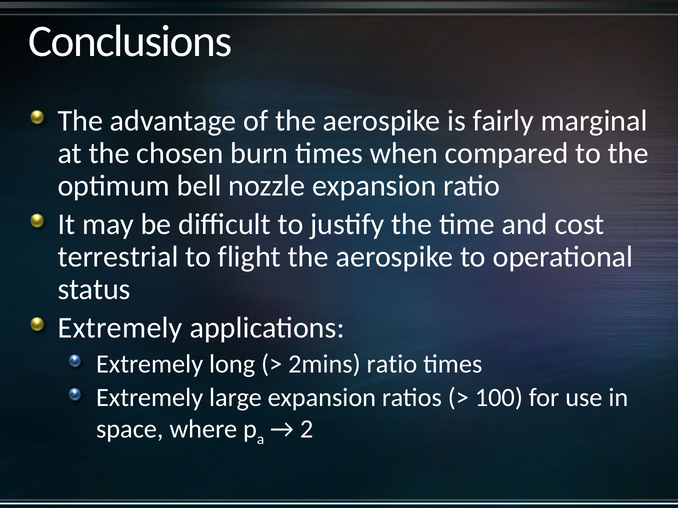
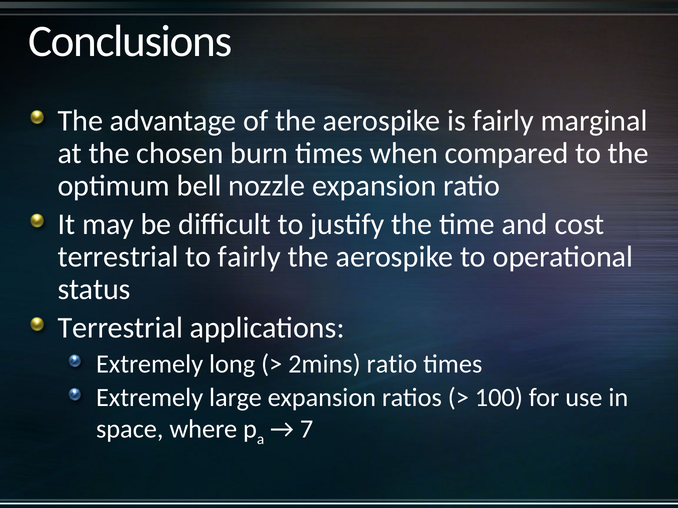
to flight: flight -> fairly
Extremely at (120, 328): Extremely -> Terrestrial
2: 2 -> 7
